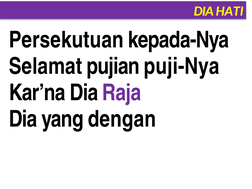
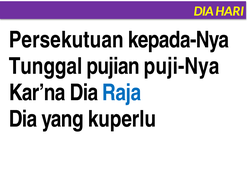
HATI: HATI -> HARI
Selamat: Selamat -> Tunggal
Raja colour: purple -> blue
dengan: dengan -> kuperlu
